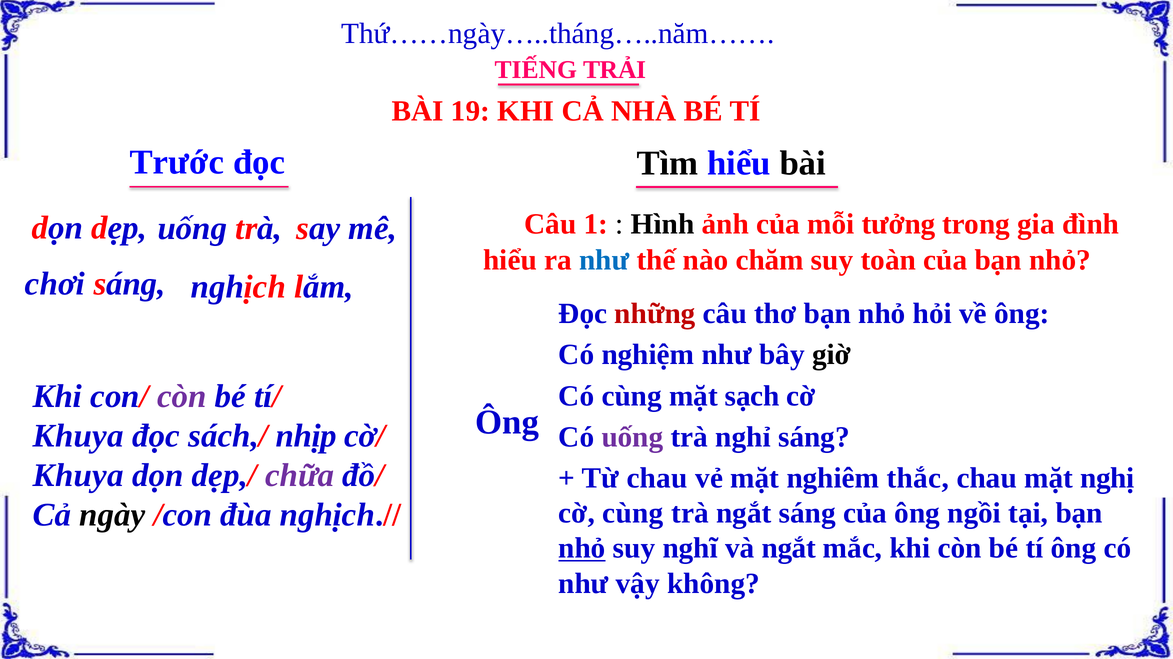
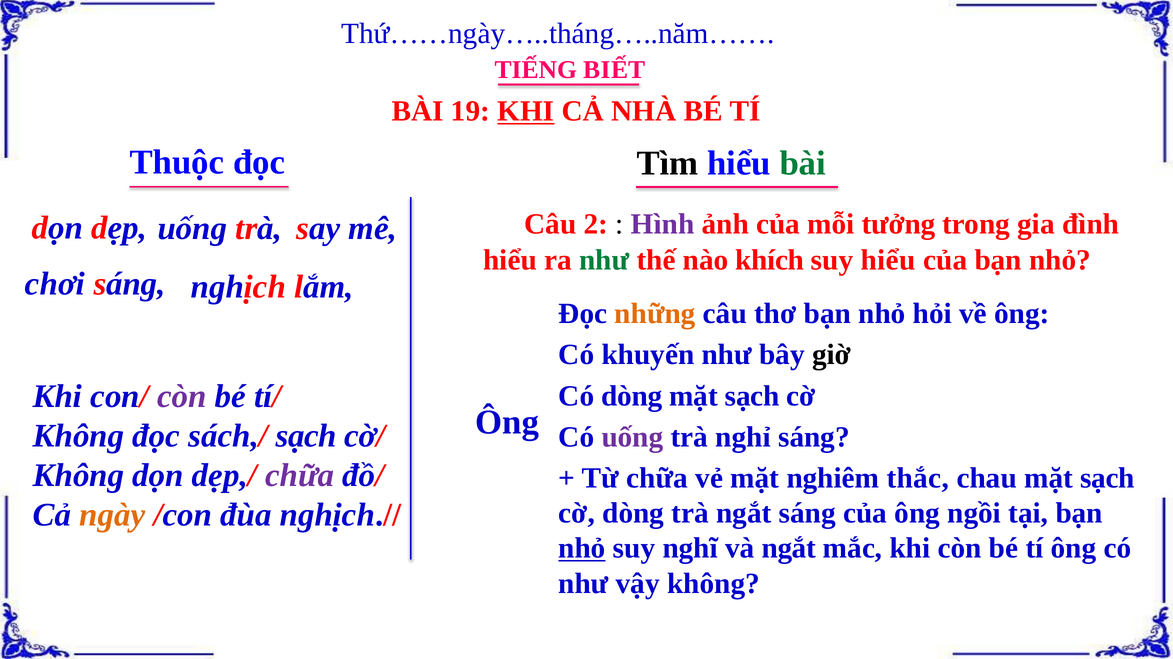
TRẢI: TRẢI -> BIẾT
KHI at (526, 111) underline: none -> present
Trước: Trước -> Thuộc
bài at (803, 163) colour: black -> green
1: 1 -> 2
Hình colour: black -> purple
như at (604, 260) colour: blue -> green
chăm: chăm -> khích
suy toàn: toàn -> hiểu
những colour: red -> orange
nghiệm: nghiệm -> khuyến
Có cùng: cùng -> dòng
Khuya at (78, 436): Khuya -> Không
sách,/ nhịp: nhịp -> sạch
Khuya at (78, 475): Khuya -> Không
Từ chau: chau -> chữa
chau mặt nghị: nghị -> sạch
cờ cùng: cùng -> dòng
ngày colour: black -> orange
